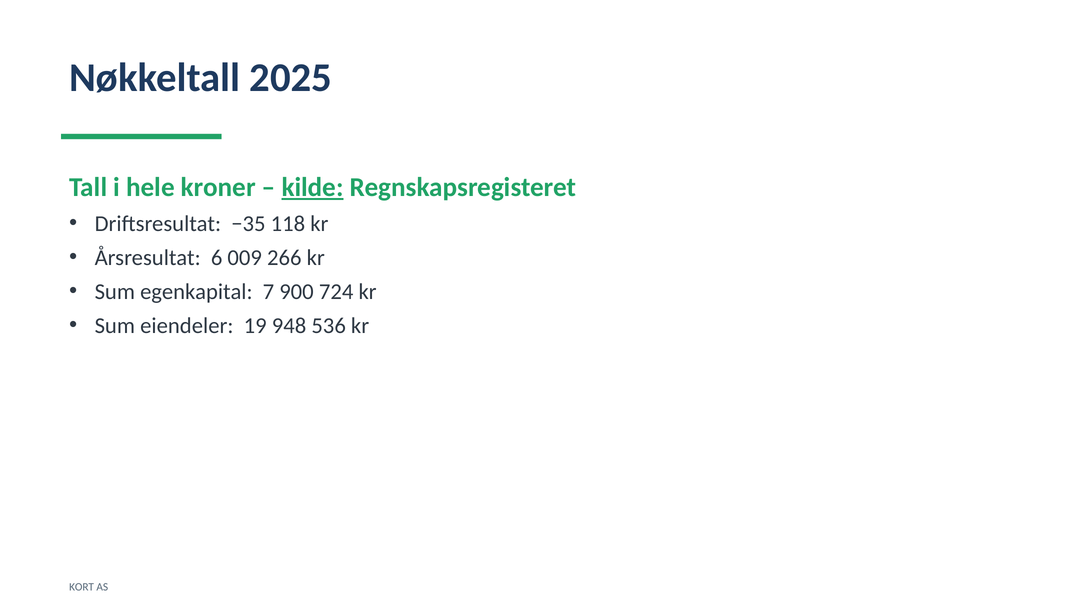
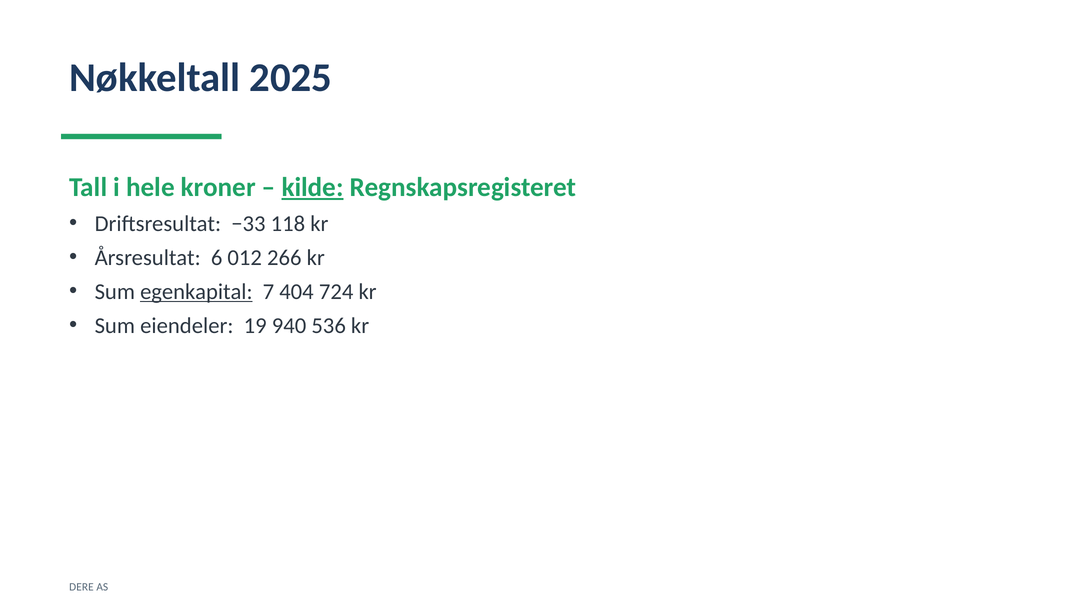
−35: −35 -> −33
009: 009 -> 012
egenkapital underline: none -> present
900: 900 -> 404
948: 948 -> 940
KORT: KORT -> DERE
